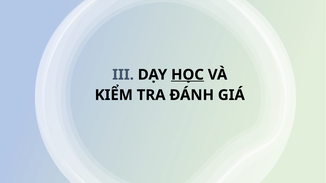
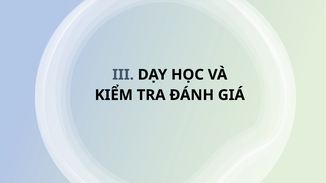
HỌC underline: present -> none
